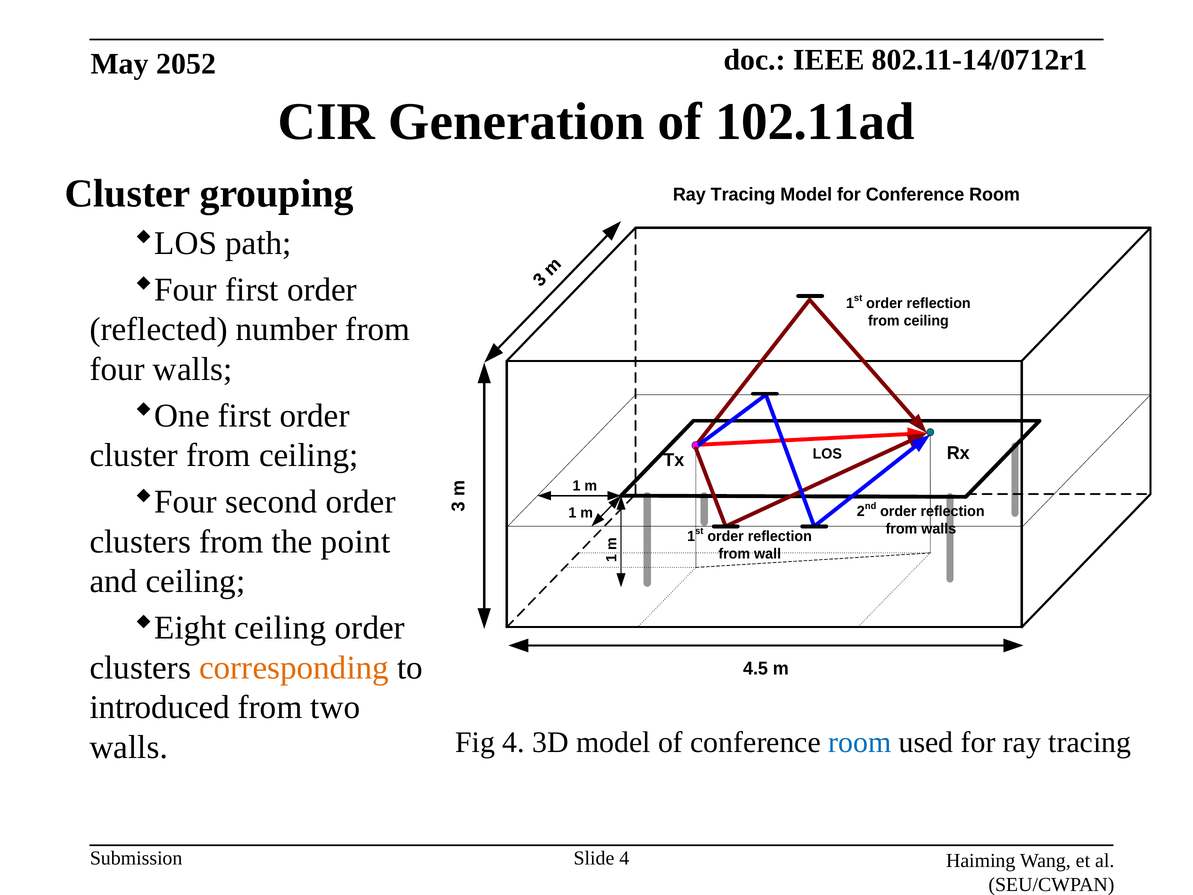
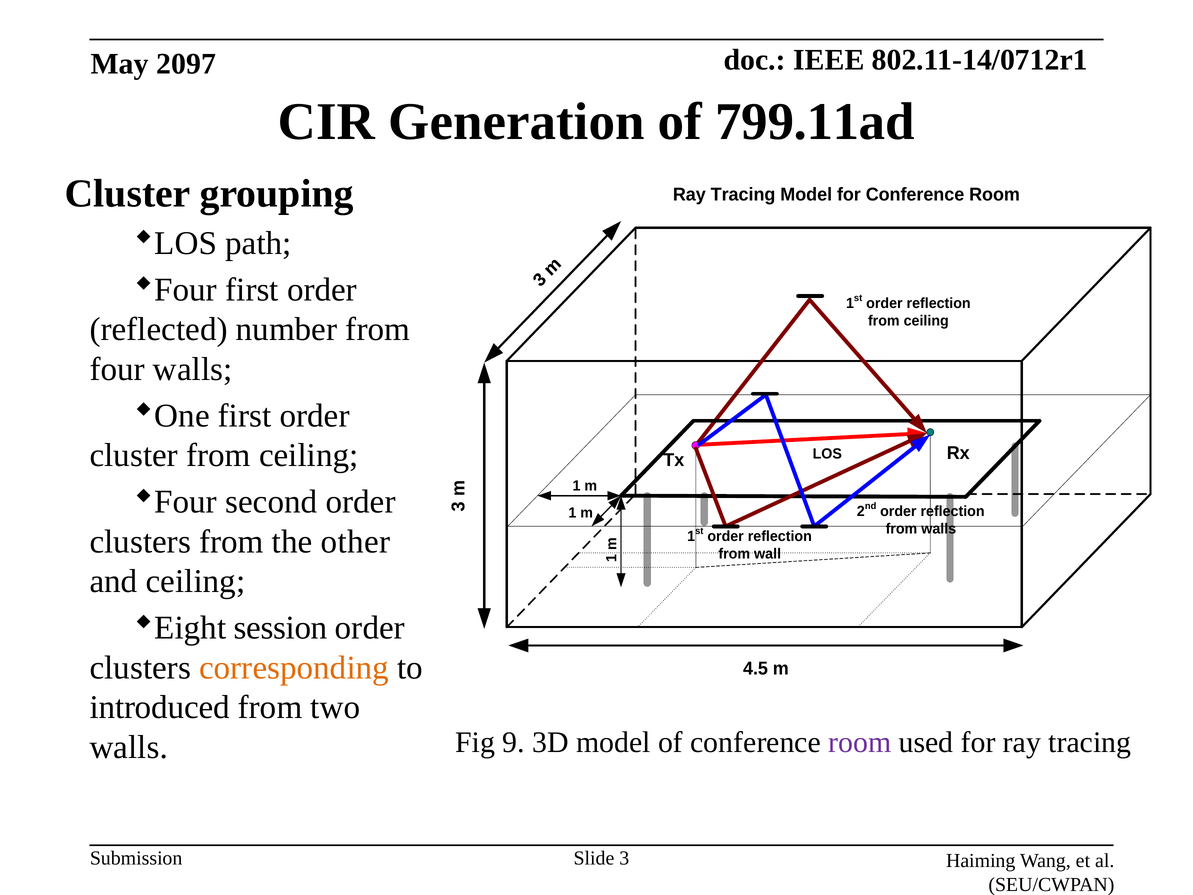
2052: 2052 -> 2097
102.11ad: 102.11ad -> 799.11ad
point: point -> other
ceiling at (280, 628): ceiling -> session
Fig 4: 4 -> 9
room at (860, 742) colour: blue -> purple
Slide 4: 4 -> 3
